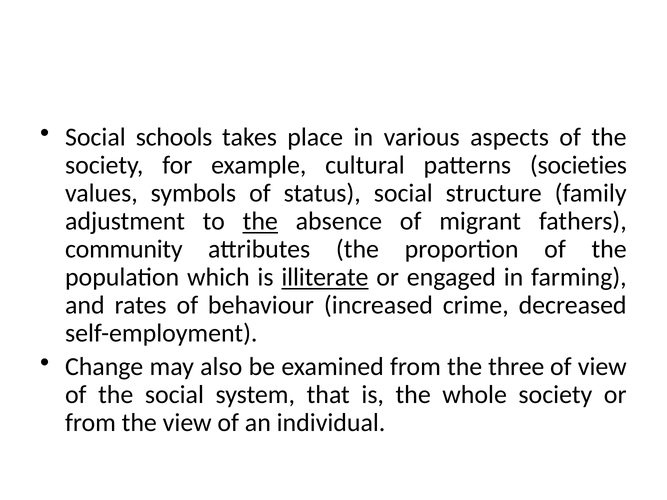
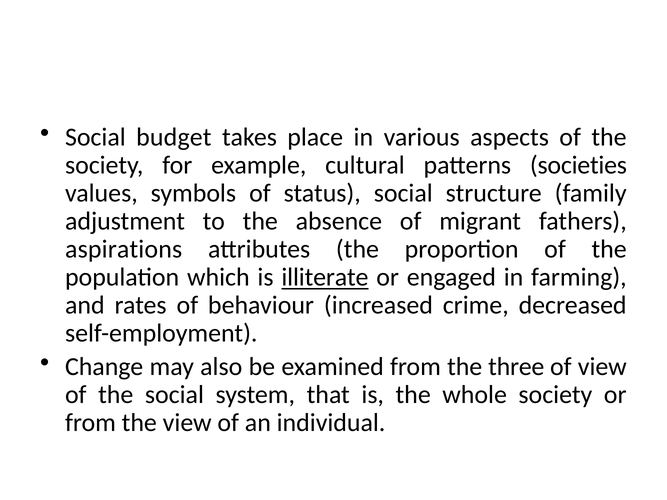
schools: schools -> budget
the at (260, 222) underline: present -> none
community: community -> aspirations
